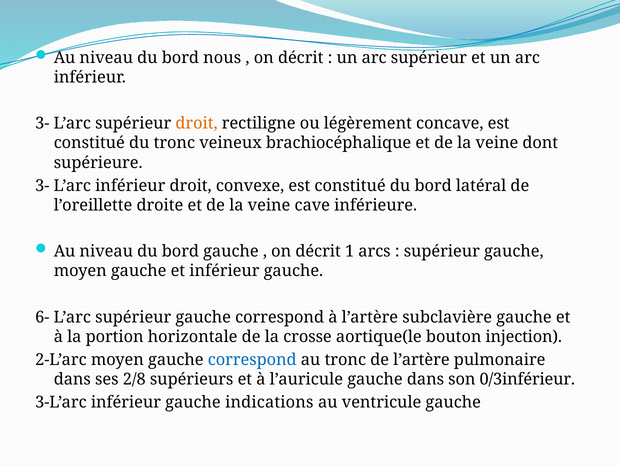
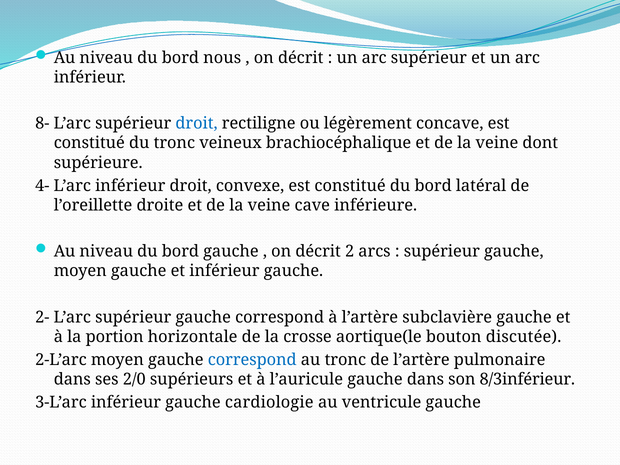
3- at (42, 123): 3- -> 8-
droit at (197, 123) colour: orange -> blue
3- at (42, 186): 3- -> 4-
1: 1 -> 2
6-: 6- -> 2-
injection: injection -> discutée
2/8: 2/8 -> 2/0
0/3inférieur: 0/3inférieur -> 8/3inférieur
indications: indications -> cardiologie
